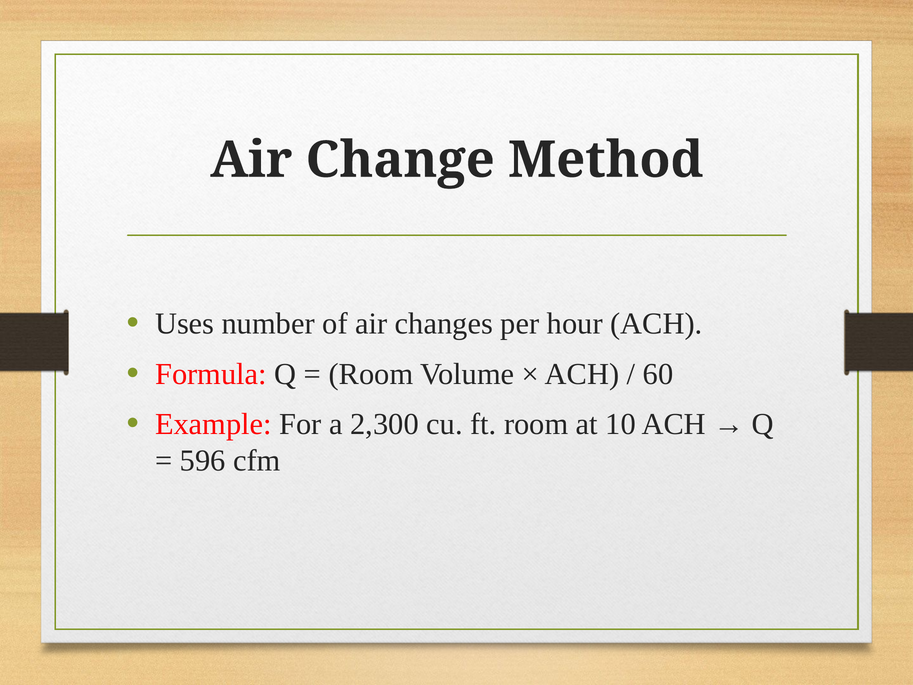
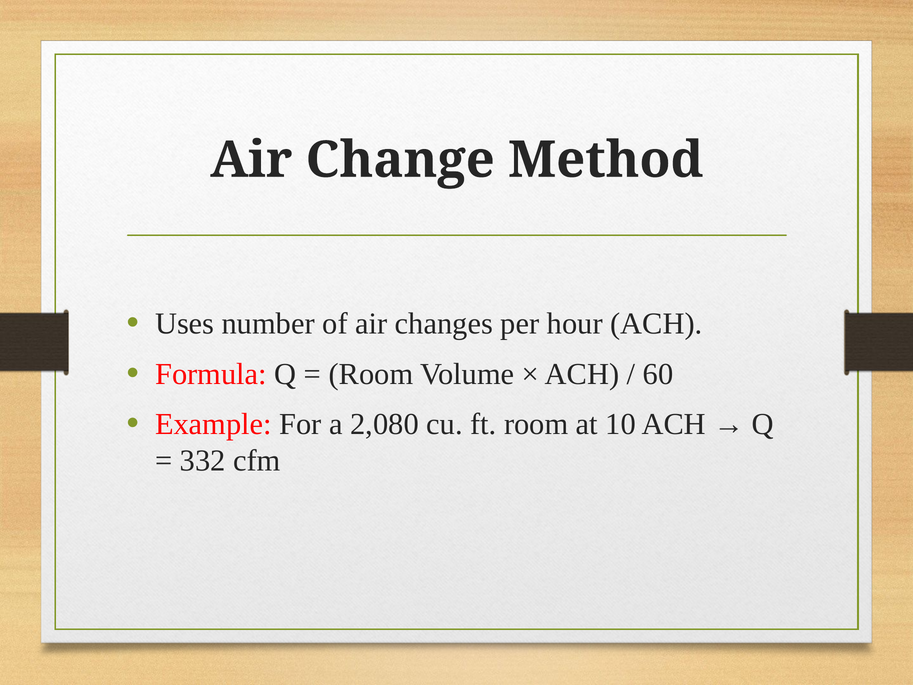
2,300: 2,300 -> 2,080
596: 596 -> 332
